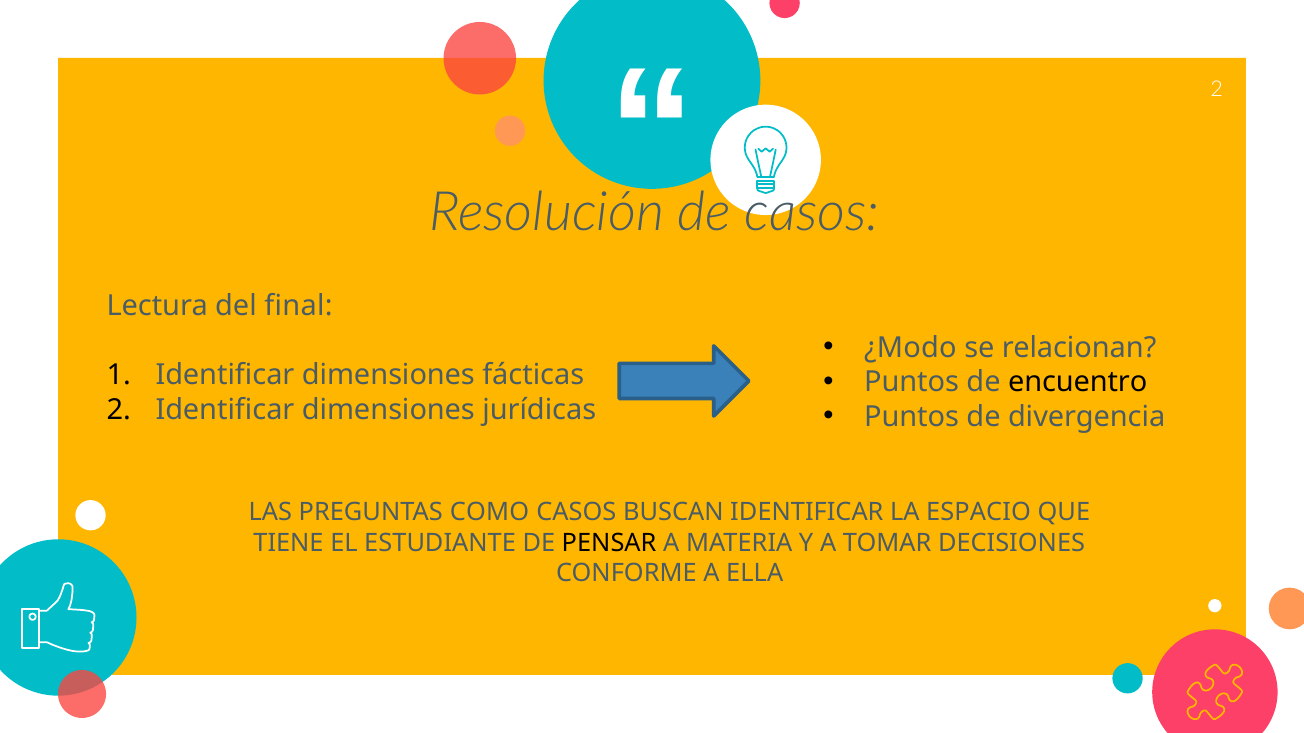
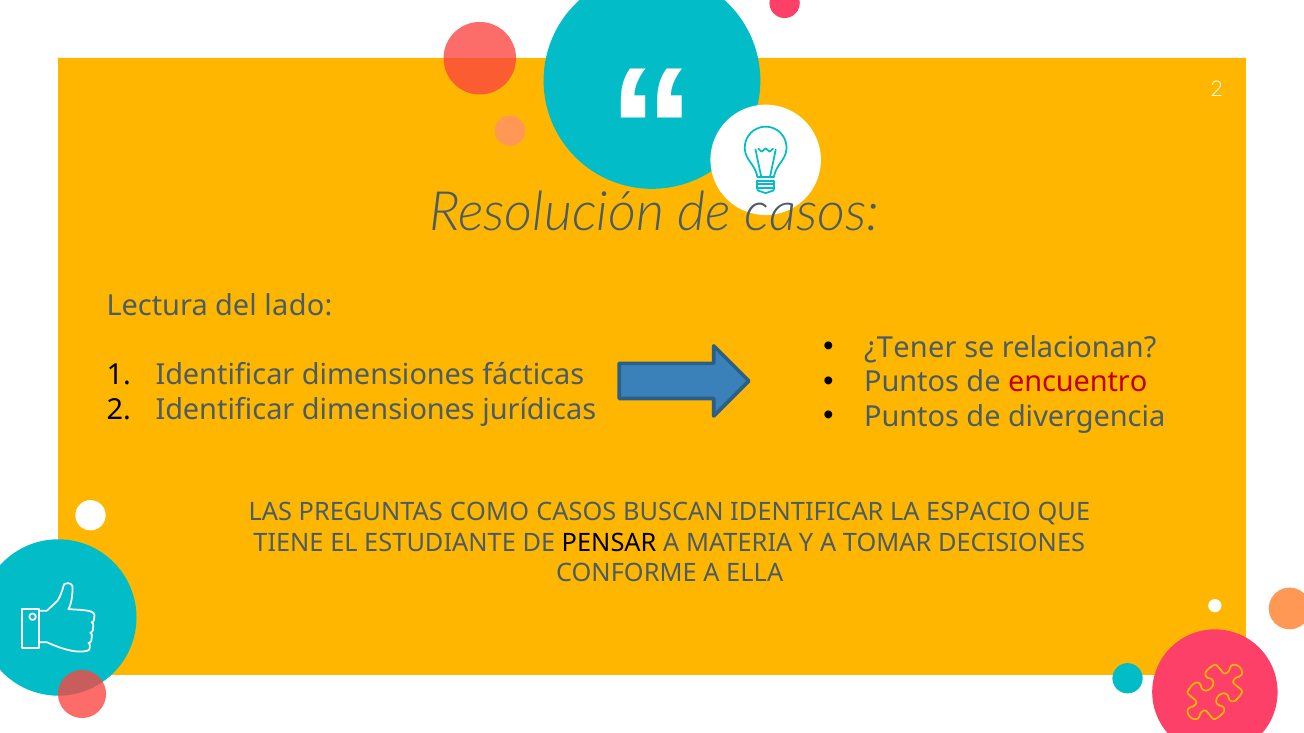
final: final -> lado
¿Modo: ¿Modo -> ¿Tener
encuentro colour: black -> red
